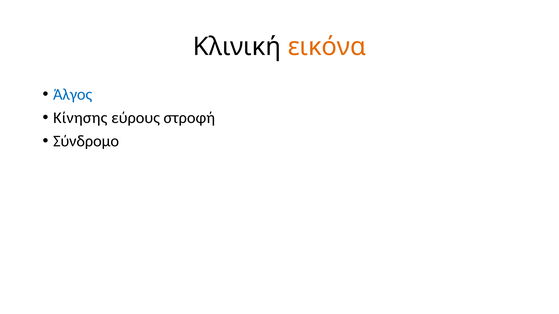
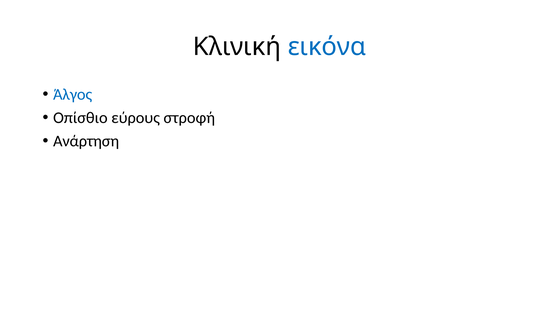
εικόνα colour: orange -> blue
Κίνησης: Κίνησης -> Οπίσθιο
Σύνδρομο: Σύνδρομο -> Ανάρτηση
